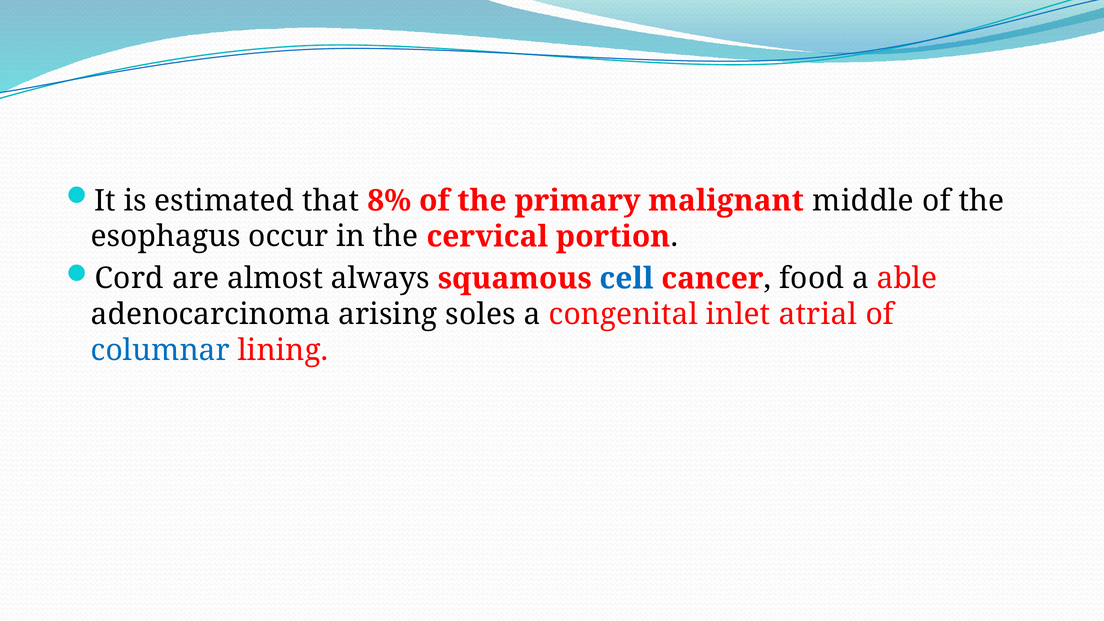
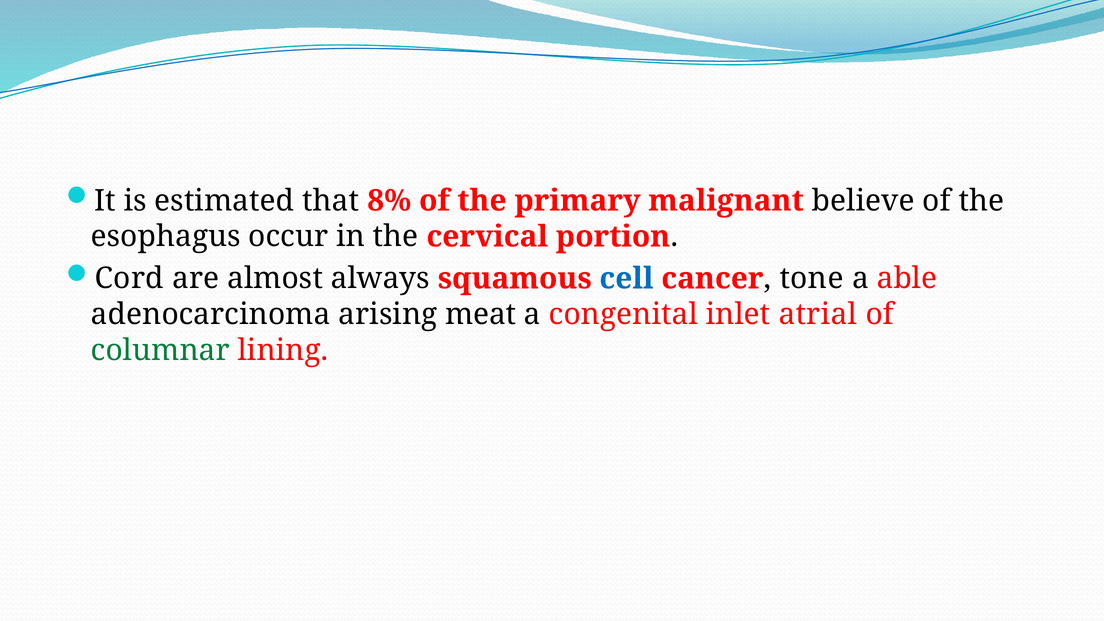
middle: middle -> believe
food: food -> tone
soles: soles -> meat
columnar colour: blue -> green
